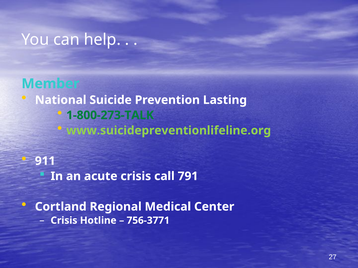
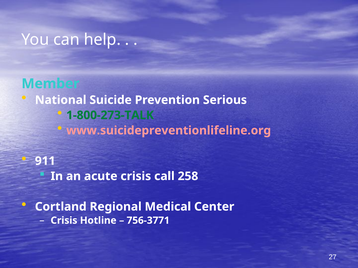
Lasting: Lasting -> Serious
www.suicidepreventionlifeline.org colour: light green -> pink
791: 791 -> 258
